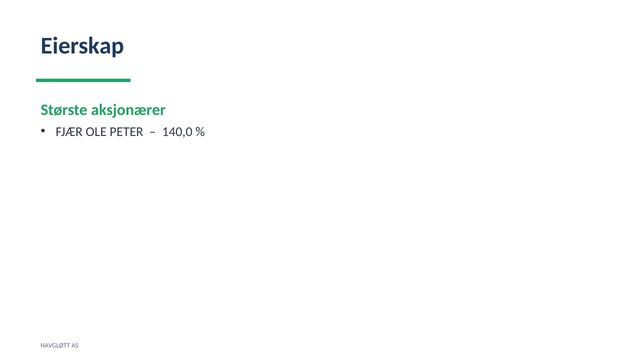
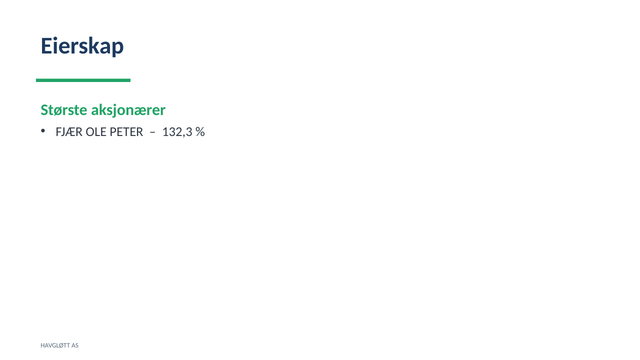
140,0: 140,0 -> 132,3
